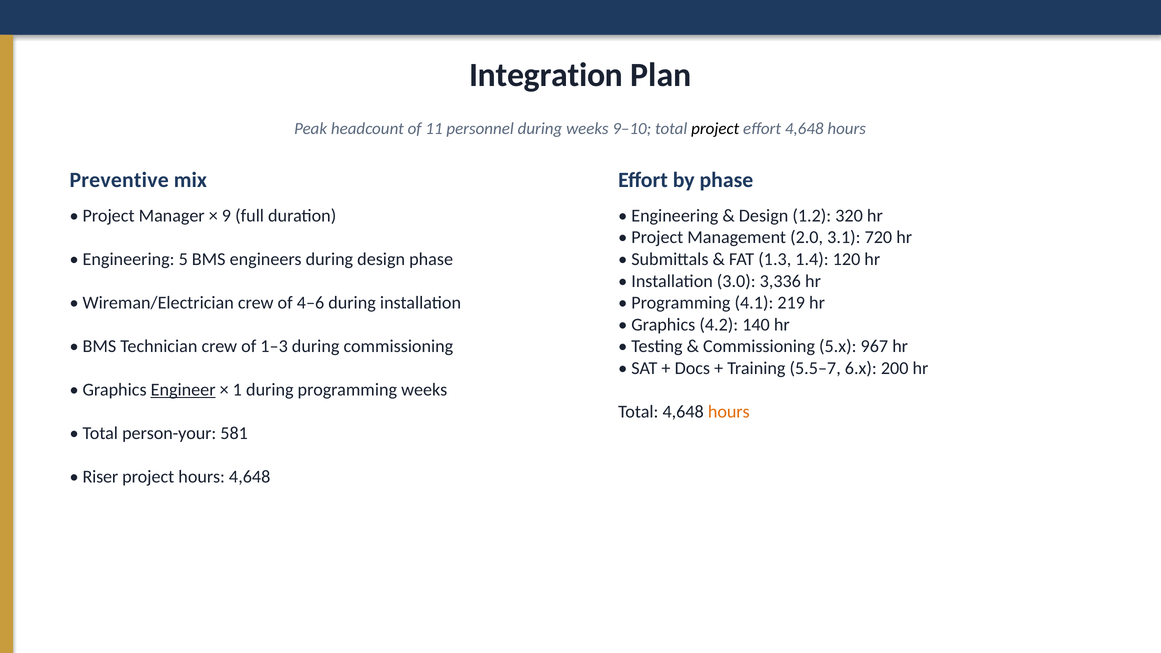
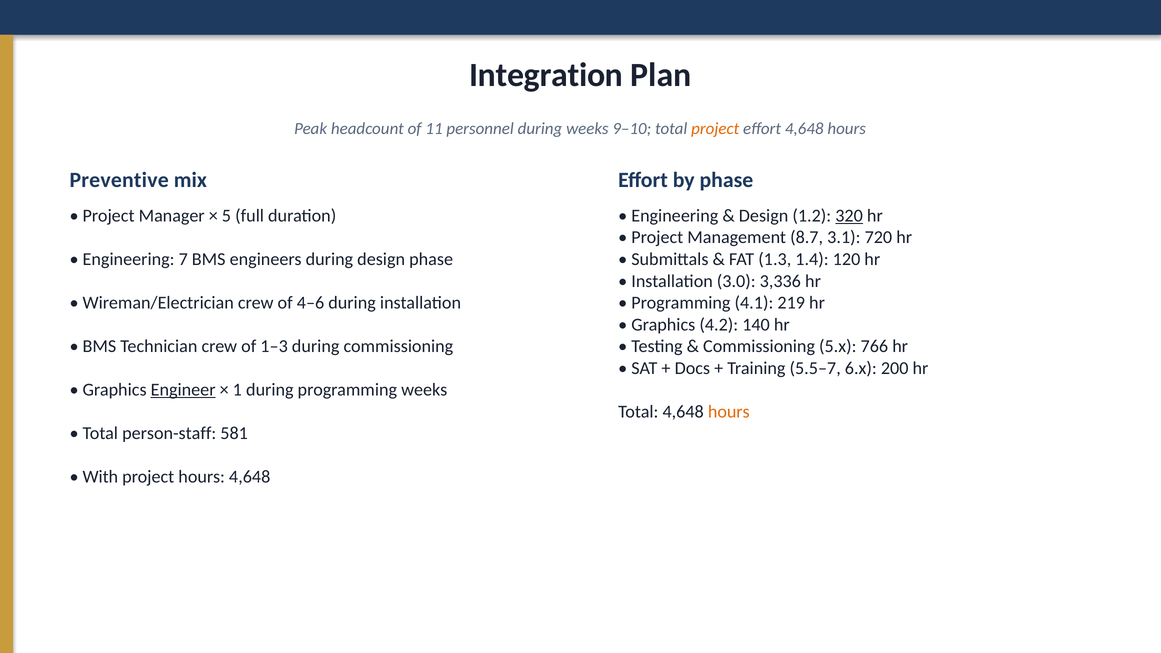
project at (715, 129) colour: black -> orange
9: 9 -> 5
320 underline: none -> present
2.0: 2.0 -> 8.7
5: 5 -> 7
967: 967 -> 766
person-your: person-your -> person-staff
Riser: Riser -> With
